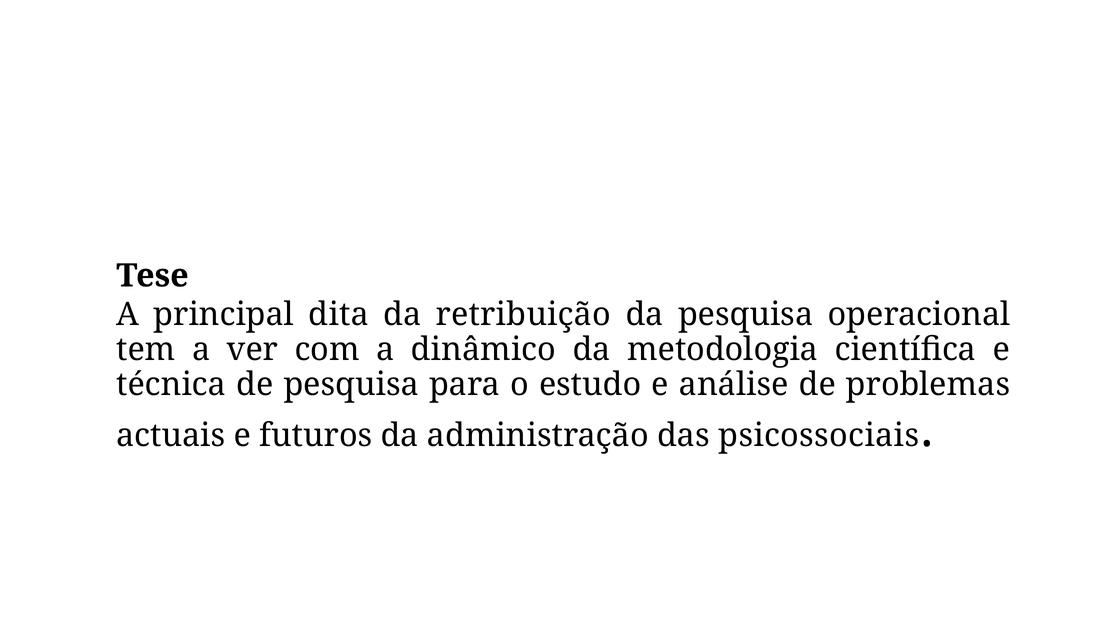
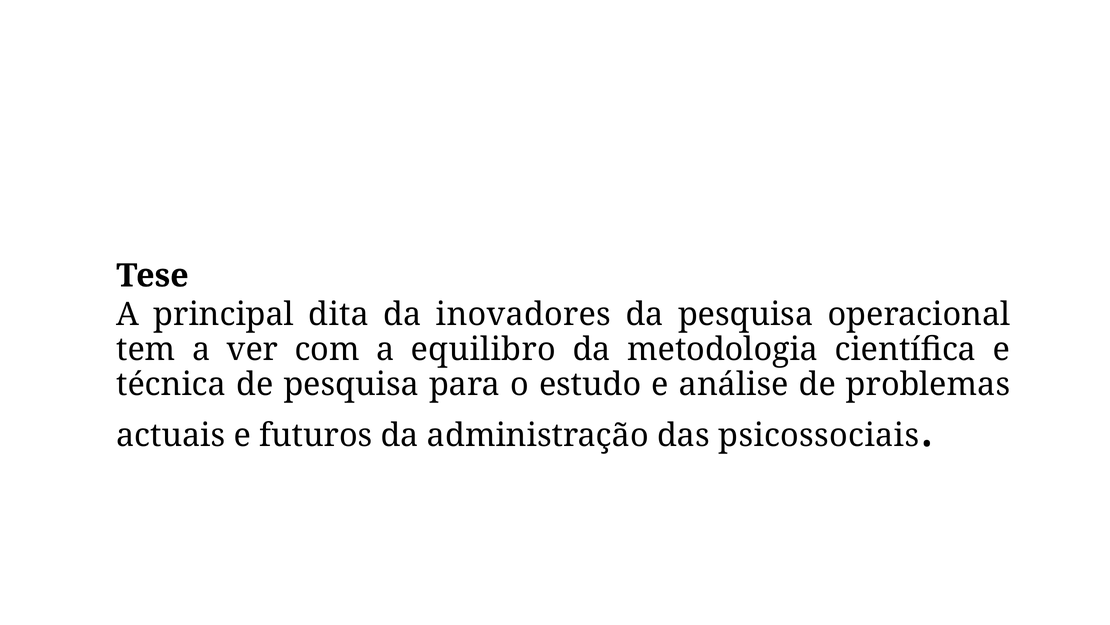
retribuição: retribuição -> inovadores
dinâmico: dinâmico -> equilibro
